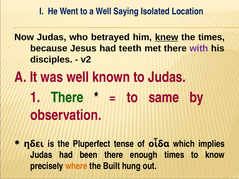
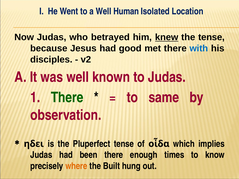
Saying: Saying -> Human
the times: times -> tense
teeth: teeth -> good
with colour: purple -> blue
